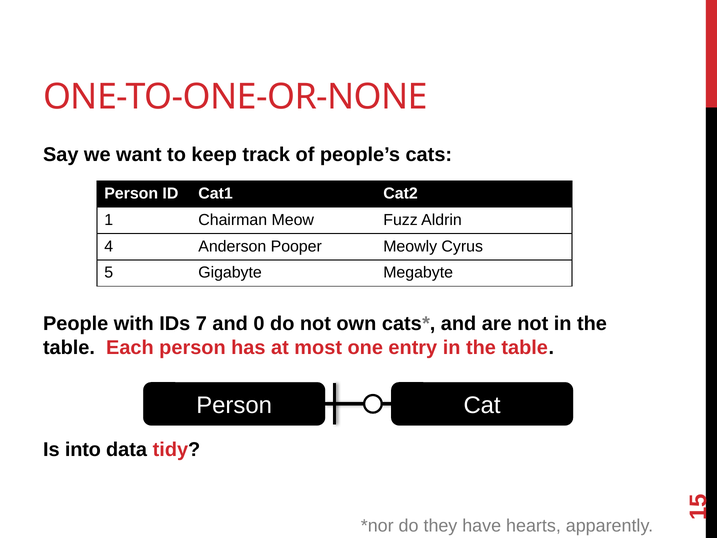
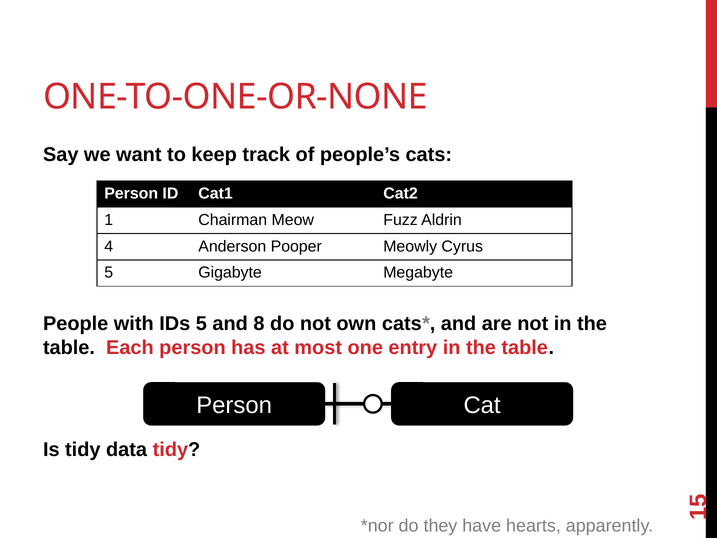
IDs 7: 7 -> 5
0: 0 -> 8
Is into: into -> tidy
